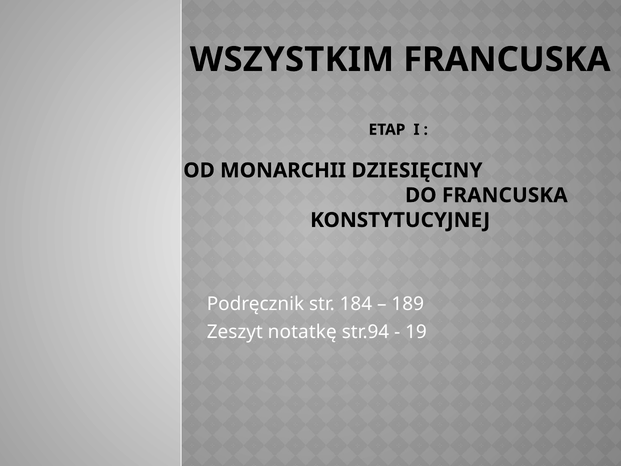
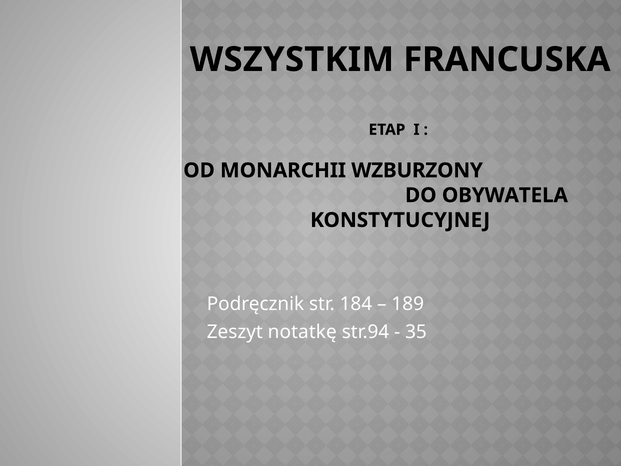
DZIESIĘCINY: DZIESIĘCINY -> WZBURZONY
DO FRANCUSKA: FRANCUSKA -> OBYWATELA
19: 19 -> 35
